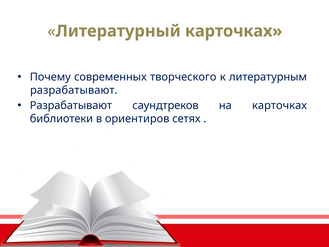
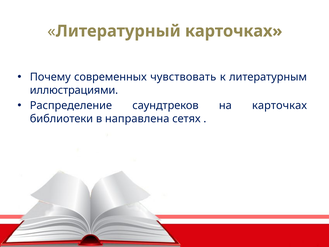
творческого: творческого -> чувствовать
разрабатывают at (74, 90): разрабатывают -> иллюстрациями
Разрабатывают at (71, 105): Разрабатывают -> Распределение
ориентиров: ориентиров -> направлена
